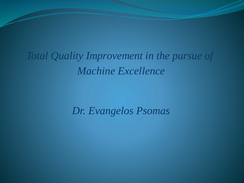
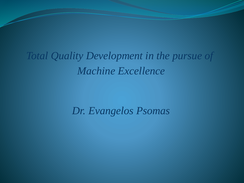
Improvement: Improvement -> Development
